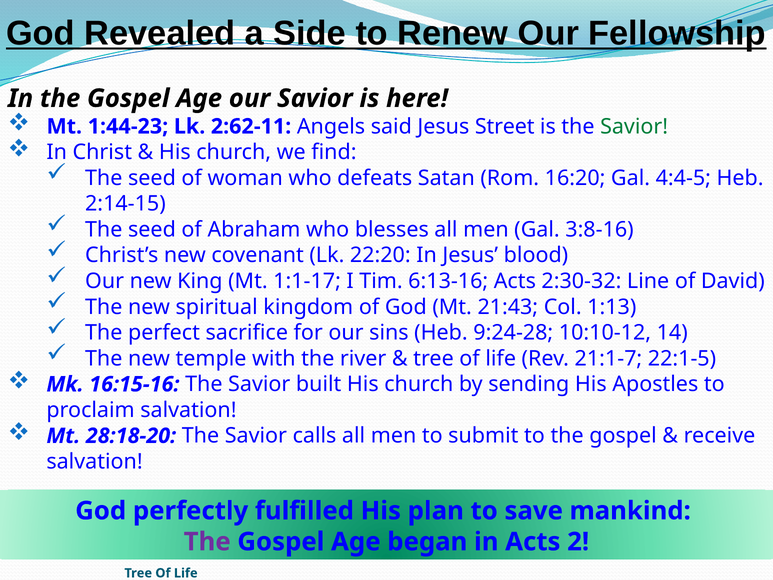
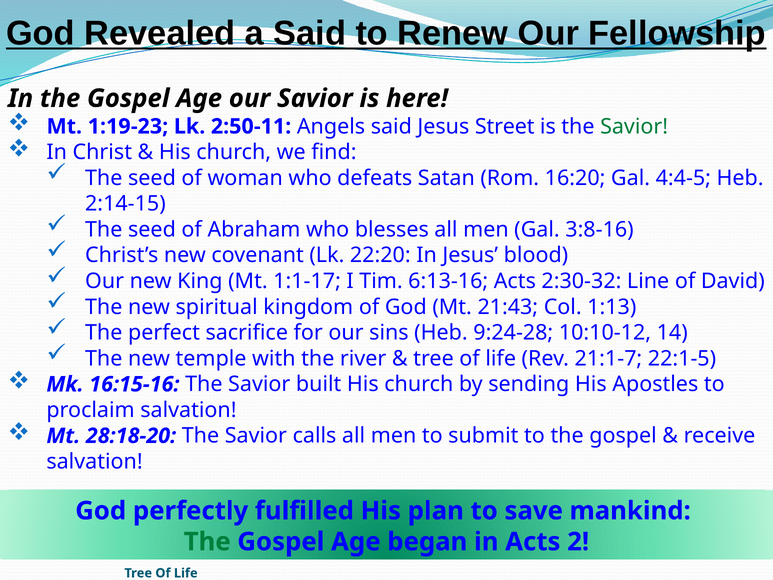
a Side: Side -> Said
1:44-23: 1:44-23 -> 1:19-23
2:62-11: 2:62-11 -> 2:50-11
The at (207, 542) colour: purple -> green
